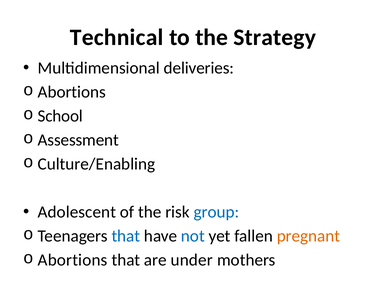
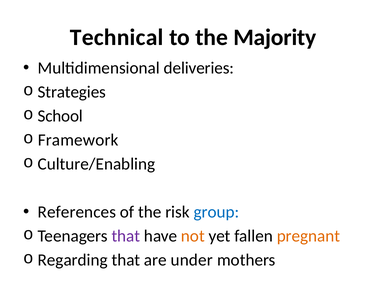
Strategy: Strategy -> Majority
Abortions at (72, 92): Abortions -> Strategies
Assessment: Assessment -> Framework
Adolescent: Adolescent -> References
that at (126, 236) colour: blue -> purple
not colour: blue -> orange
Abortions at (73, 260): Abortions -> Regarding
